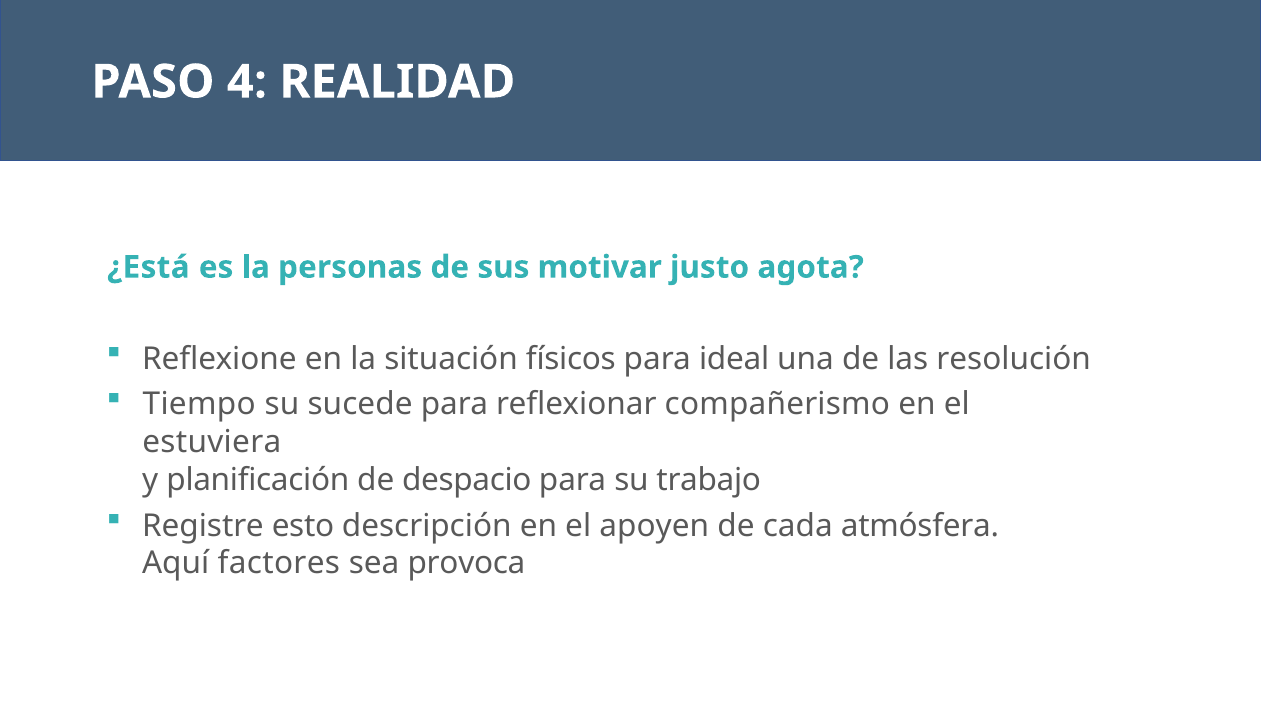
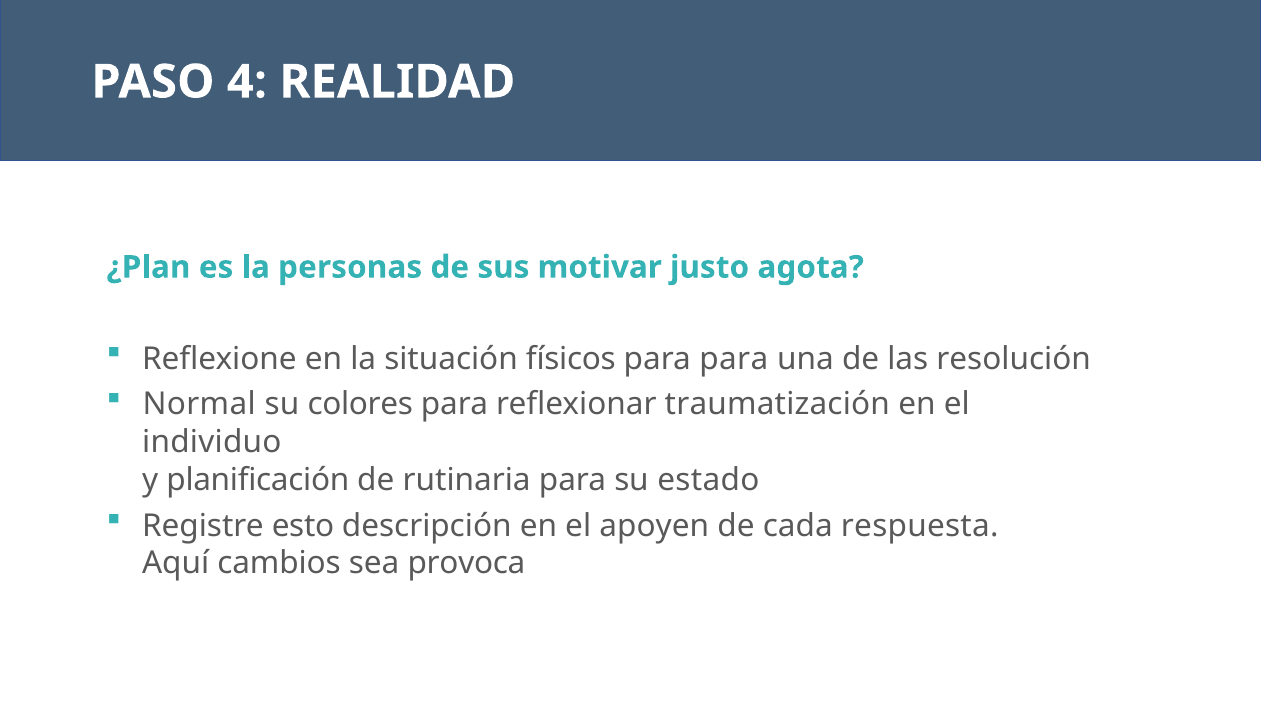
¿Está: ¿Está -> ¿Plan
para ideal: ideal -> para
Tiempo: Tiempo -> Normal
sucede: sucede -> colores
compañerismo: compañerismo -> traumatización
estuviera: estuviera -> individuo
despacio: despacio -> rutinaria
trabajo: trabajo -> estado
atmósfera: atmósfera -> respuesta
factores: factores -> cambios
